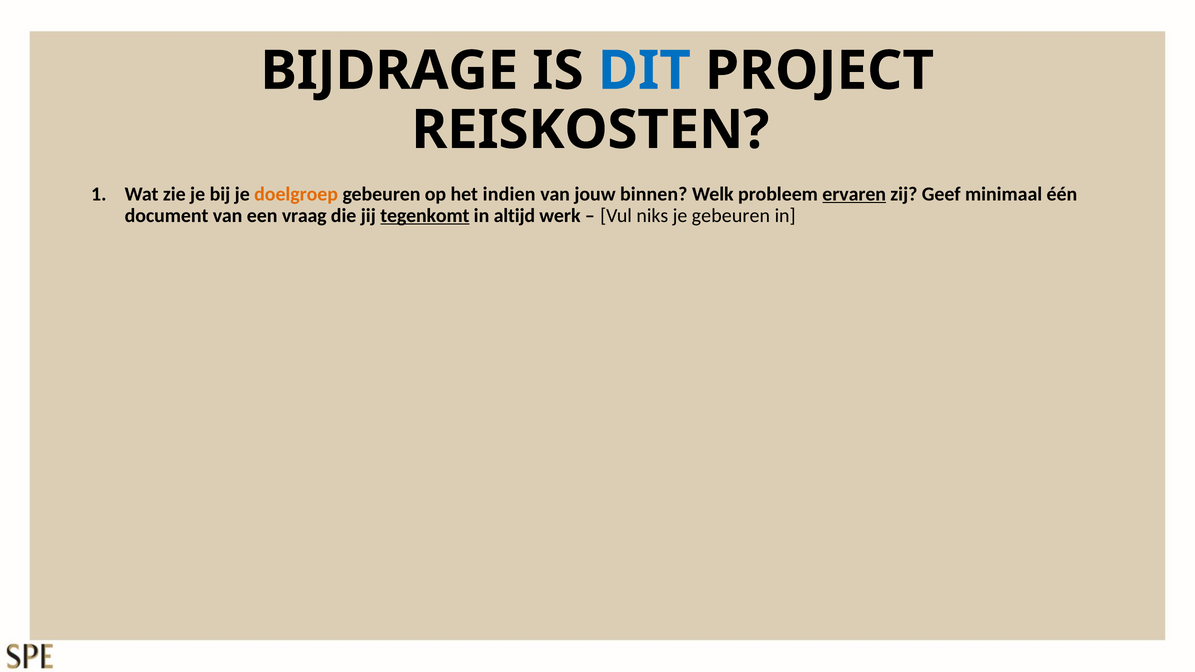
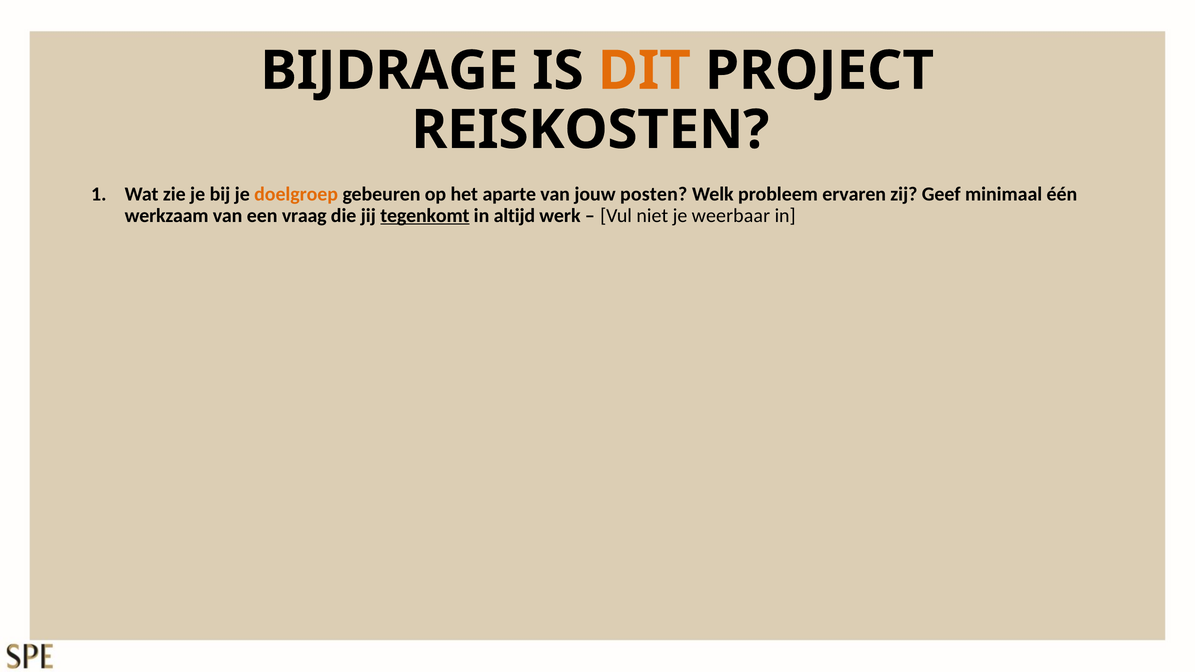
DIT colour: blue -> orange
indien: indien -> aparte
binnen: binnen -> posten
ervaren underline: present -> none
document: document -> werkzaam
niks: niks -> niet
je gebeuren: gebeuren -> weerbaar
